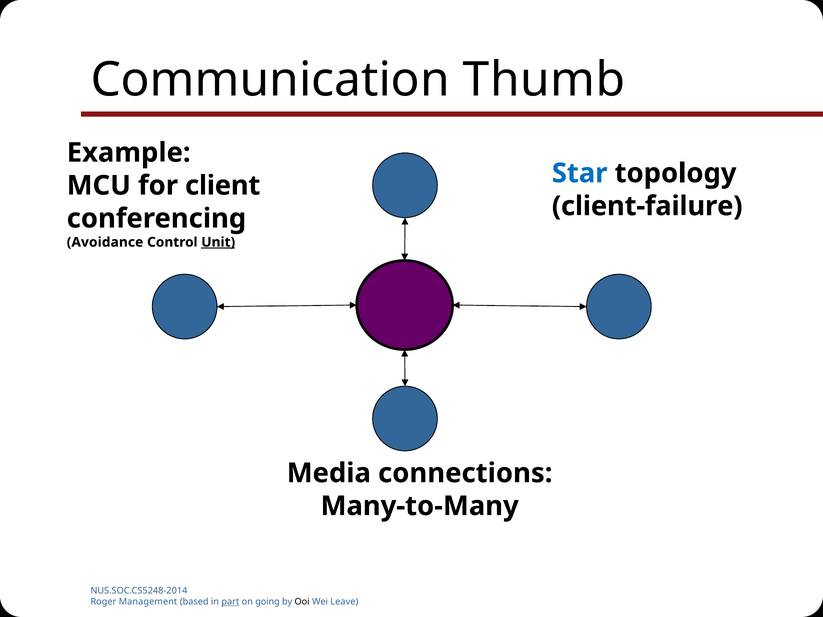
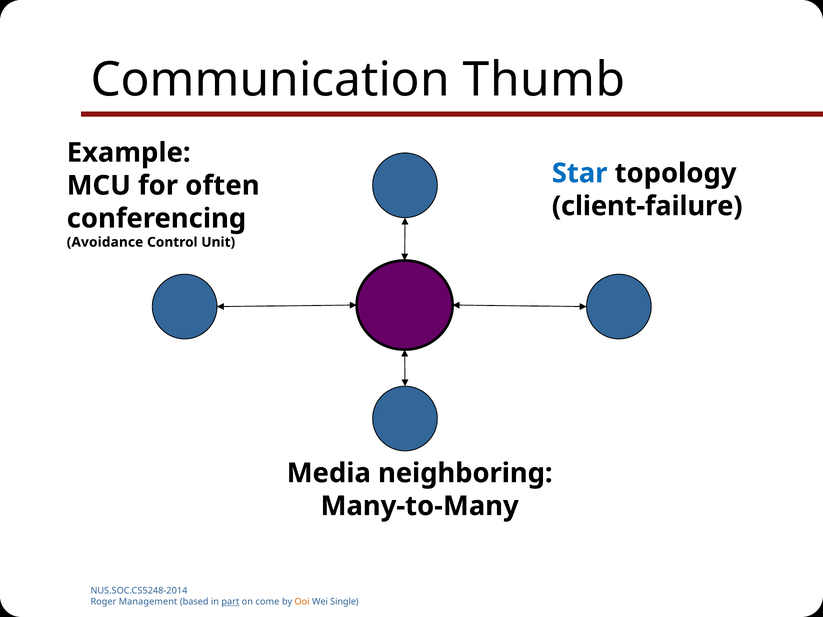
client: client -> often
Unit underline: present -> none
connections: connections -> neighboring
going: going -> come
Ooi colour: black -> orange
Leave: Leave -> Single
